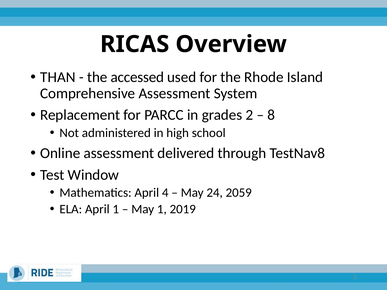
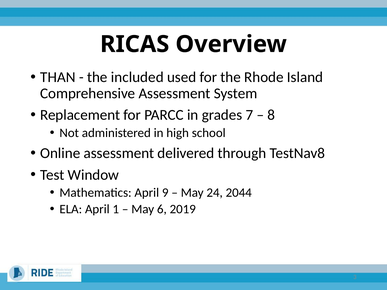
accessed: accessed -> included
2: 2 -> 7
4: 4 -> 9
2059: 2059 -> 2044
May 1: 1 -> 6
